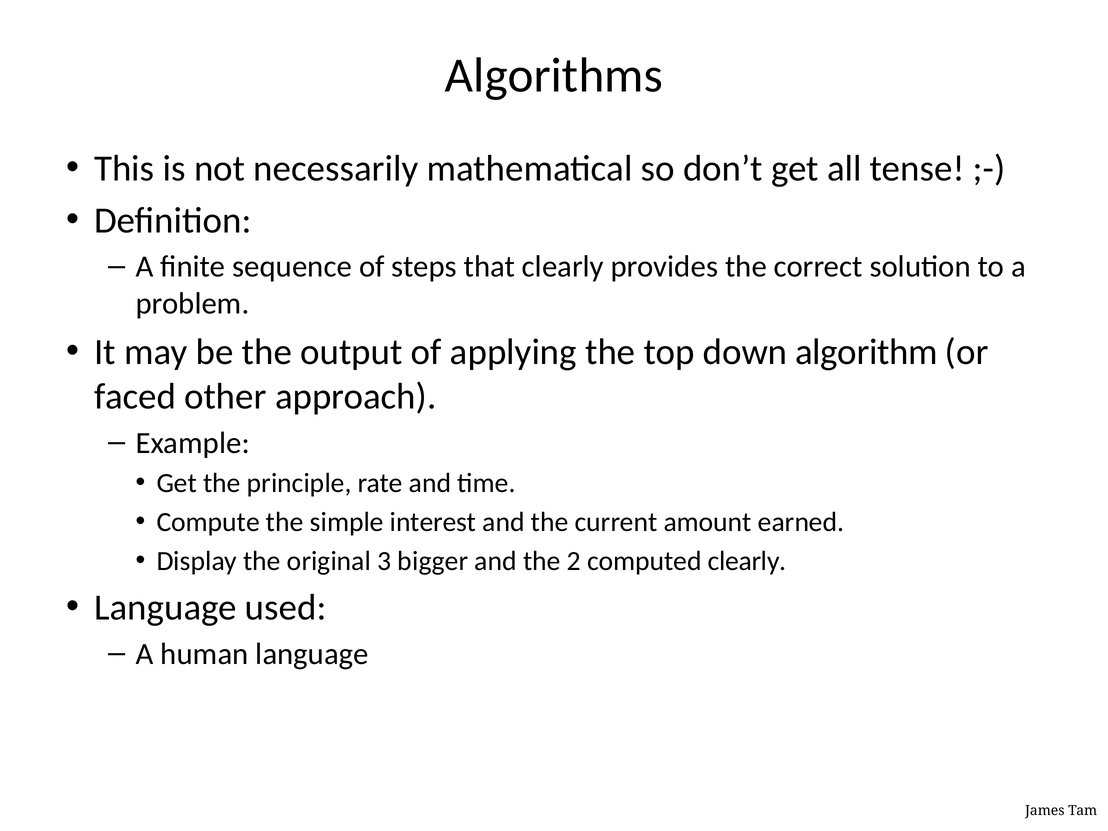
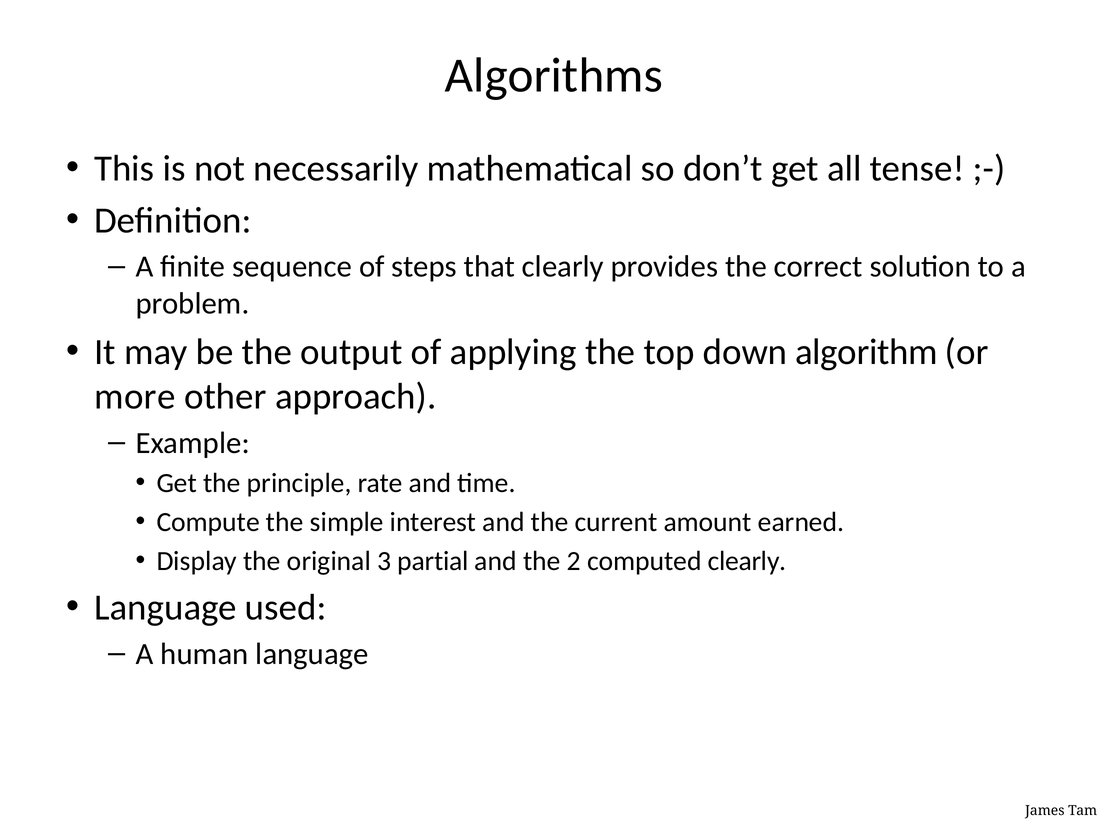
faced: faced -> more
bigger: bigger -> partial
